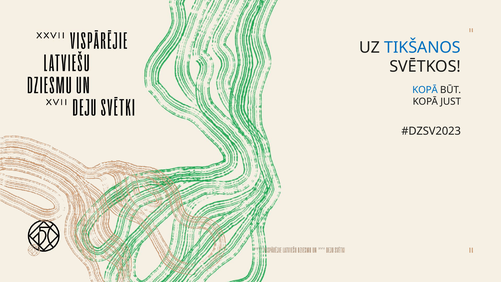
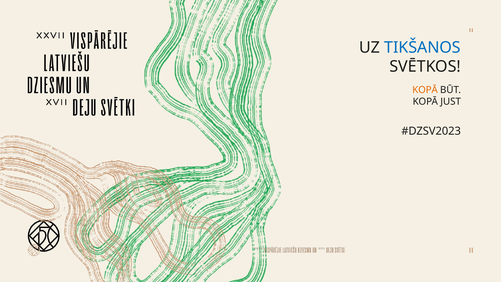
KOPĀ at (425, 90) colour: blue -> orange
